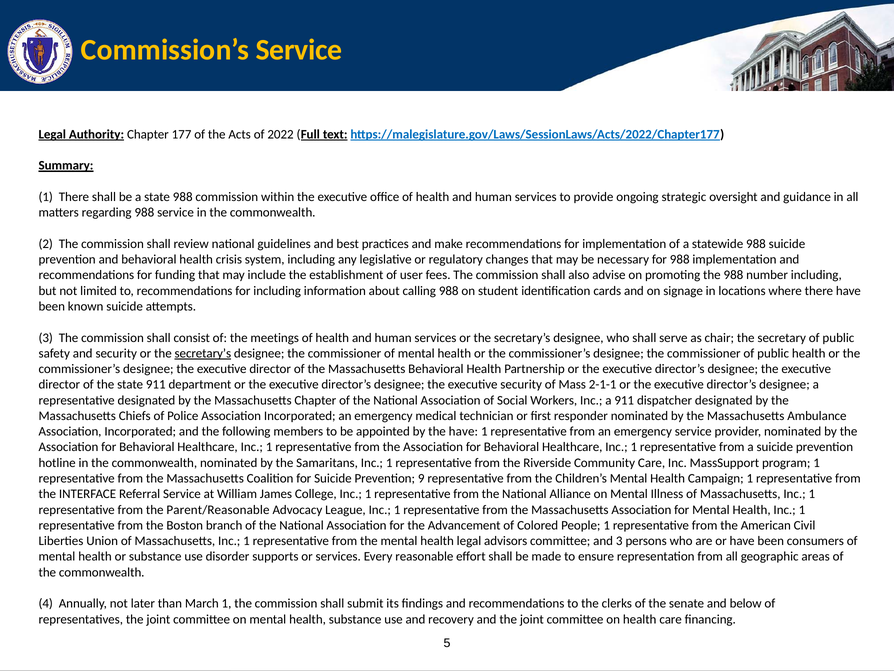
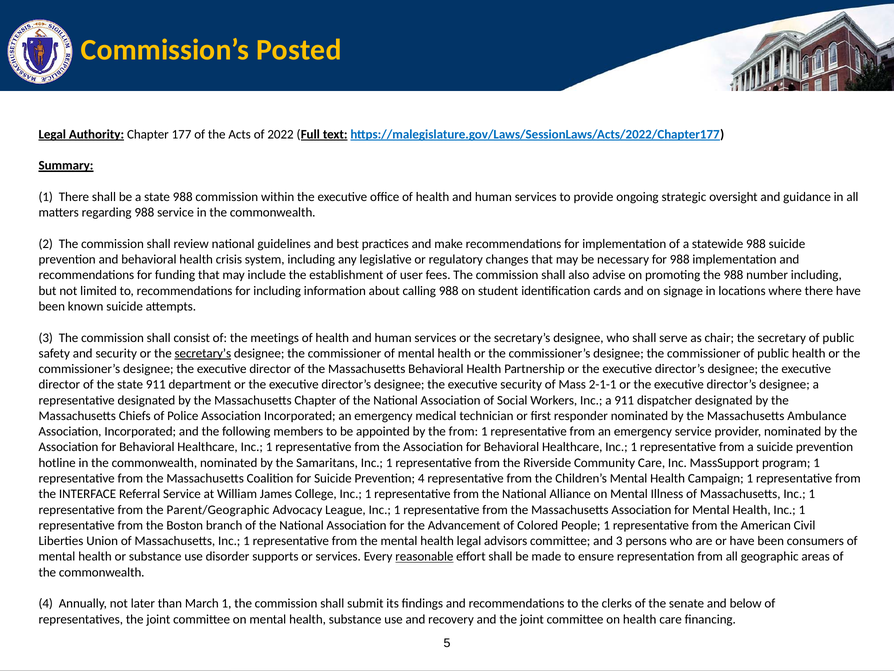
Commission’s Service: Service -> Posted
the have: have -> from
Prevention 9: 9 -> 4
Parent/Reasonable: Parent/Reasonable -> Parent/Geographic
reasonable underline: none -> present
